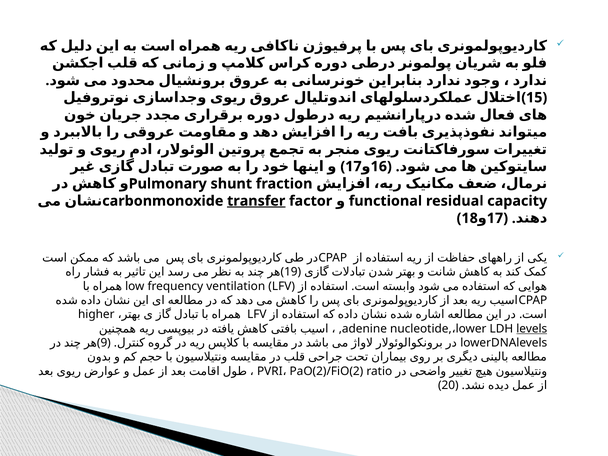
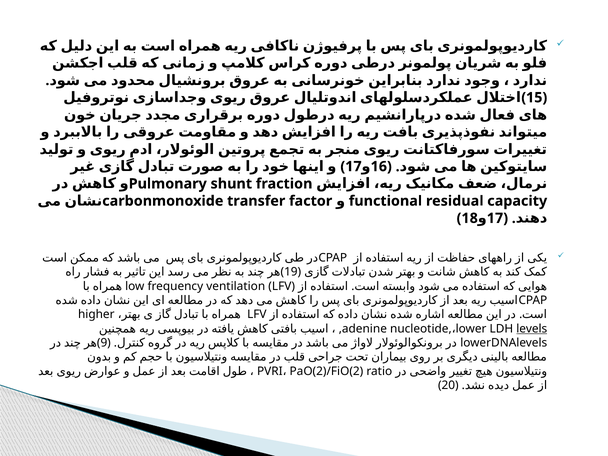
transfer underline: present -> none
